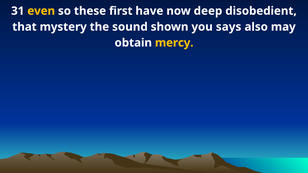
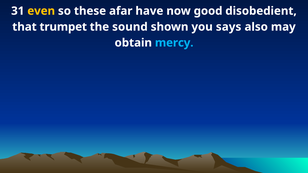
first: first -> afar
deep: deep -> good
mystery: mystery -> trumpet
mercy colour: yellow -> light blue
